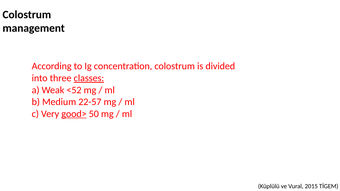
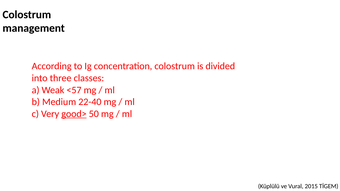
classes underline: present -> none
<52: <52 -> <57
22-57: 22-57 -> 22-40
